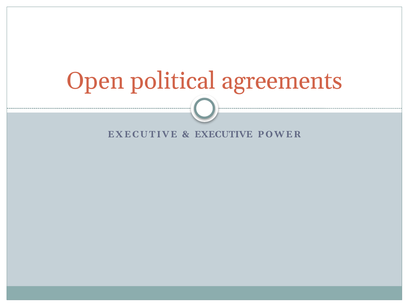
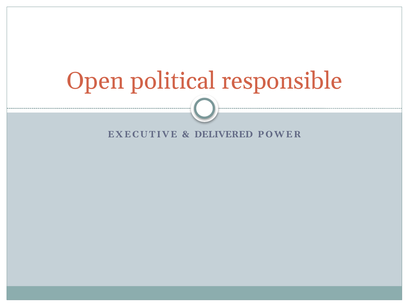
agreements: agreements -> responsible
EXECUTIVE at (224, 134): EXECUTIVE -> DELIVERED
